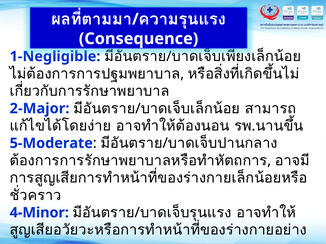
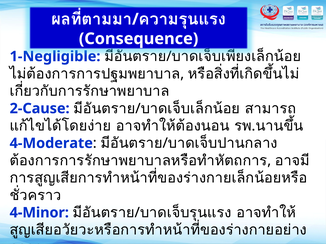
2-Major: 2-Major -> 2-Cause
5-Moderate: 5-Moderate -> 4-Moderate
